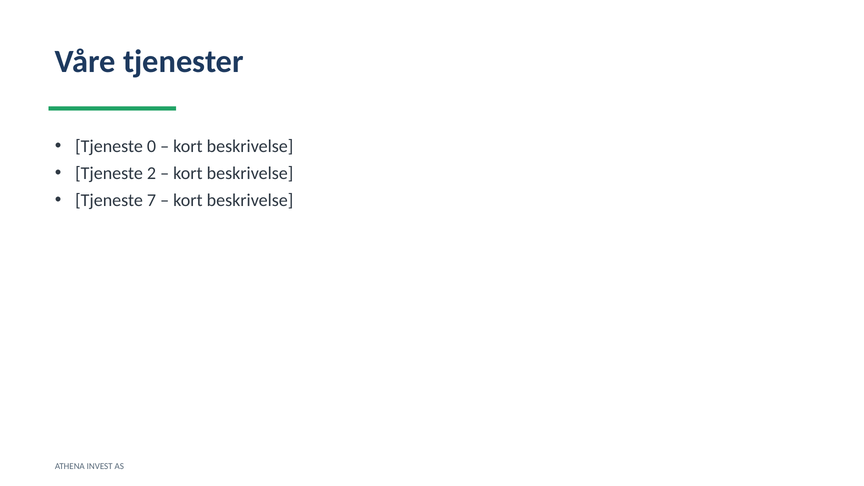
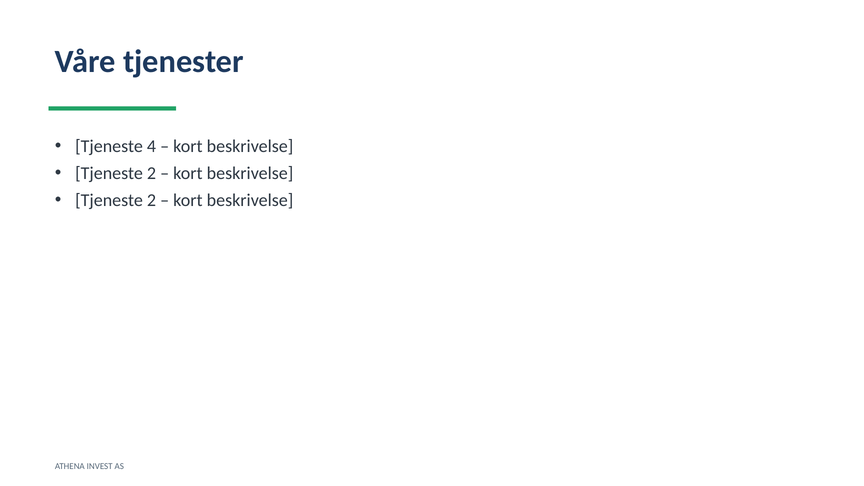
0: 0 -> 4
7 at (151, 200): 7 -> 2
